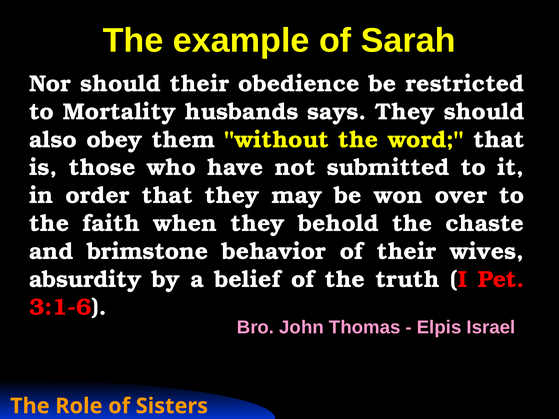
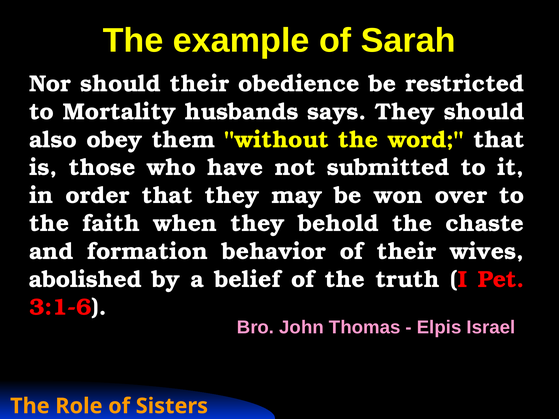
brimstone: brimstone -> formation
absurdity: absurdity -> abolished
